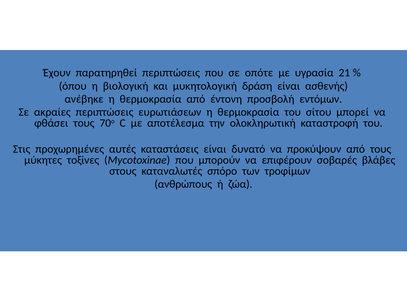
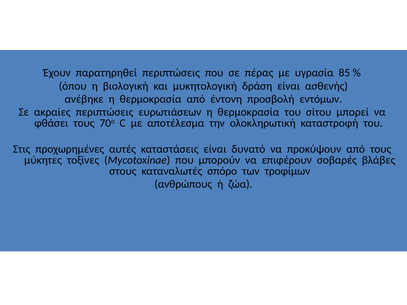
οπότε: οπότε -> πέρας
21: 21 -> 85
